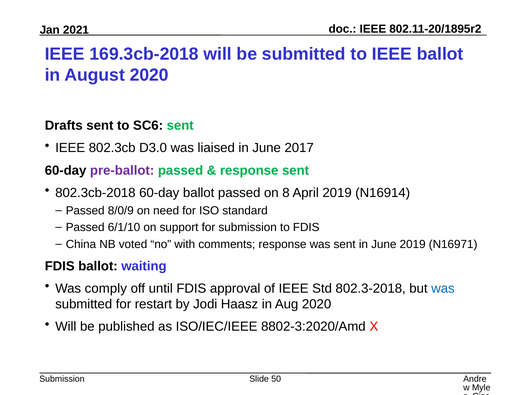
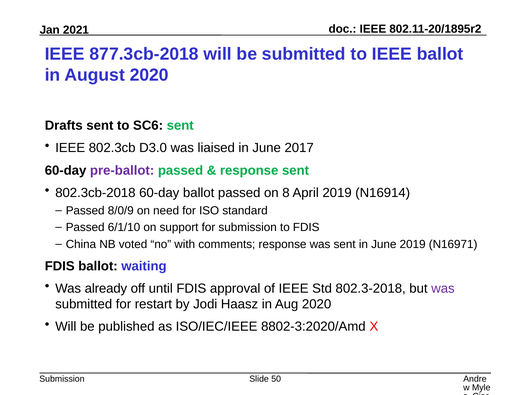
169.3cb-2018: 169.3cb-2018 -> 877.3cb-2018
comply: comply -> already
was at (443, 288) colour: blue -> purple
